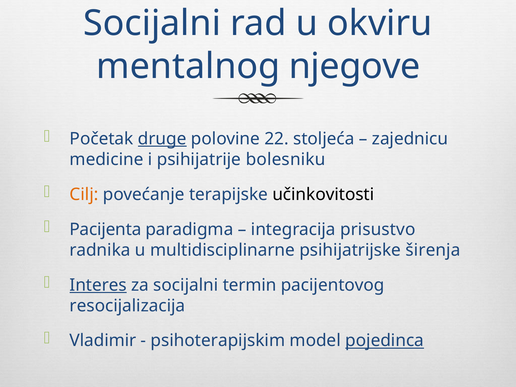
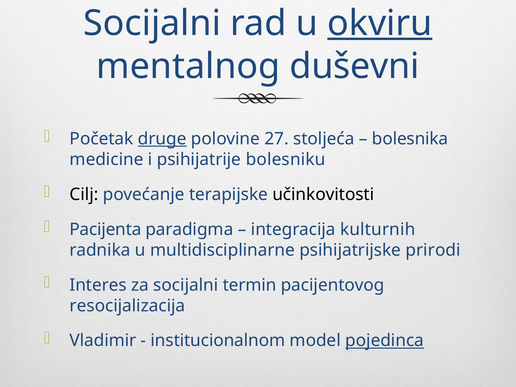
okviru underline: none -> present
njegove: njegove -> duševni
22: 22 -> 27
zajednicu: zajednicu -> bolesnika
Cilj colour: orange -> black
prisustvo: prisustvo -> kulturnih
širenja: širenja -> prirodi
Interes underline: present -> none
psihoterapijskim: psihoterapijskim -> institucionalnom
